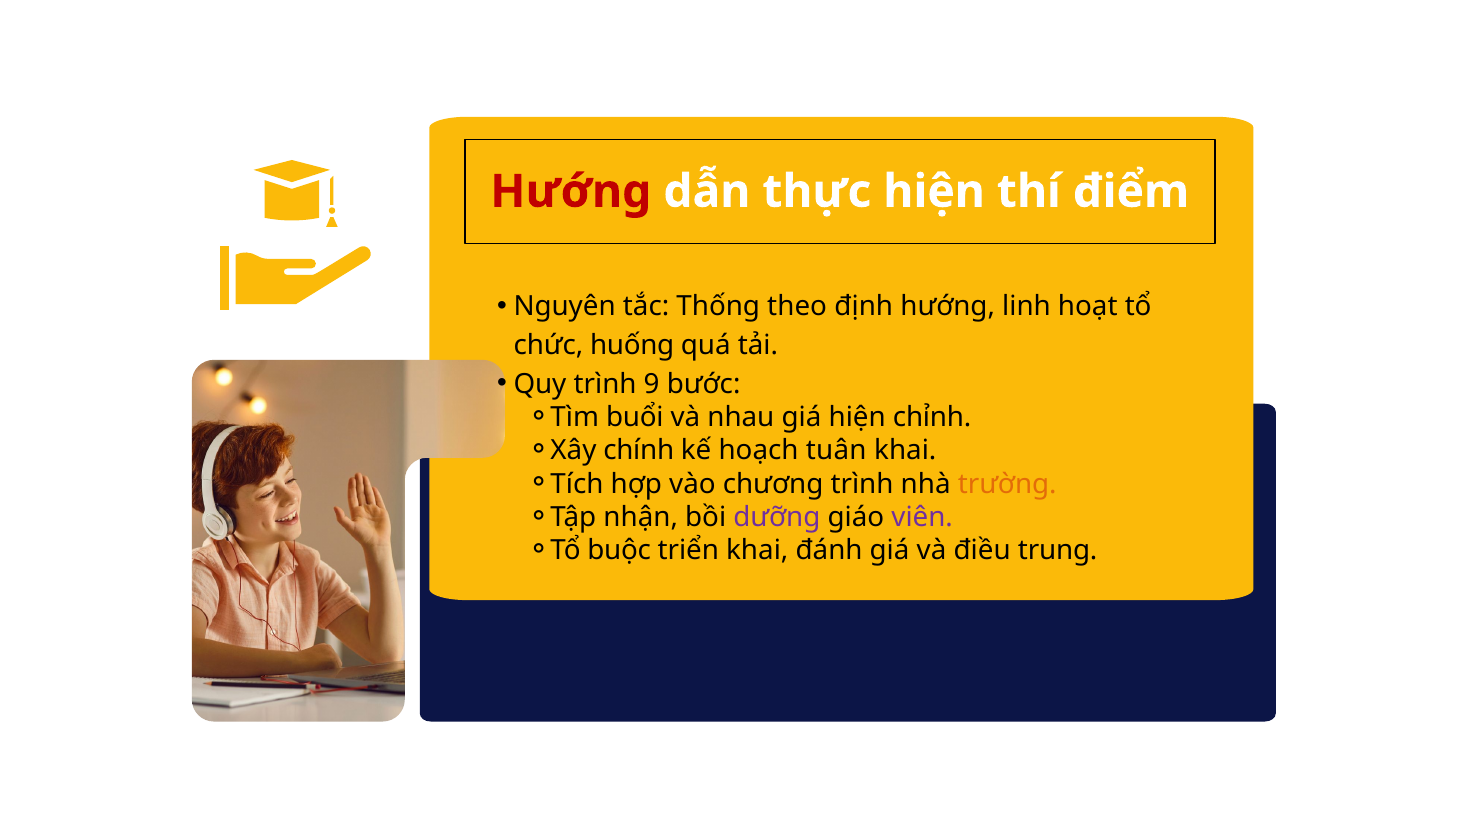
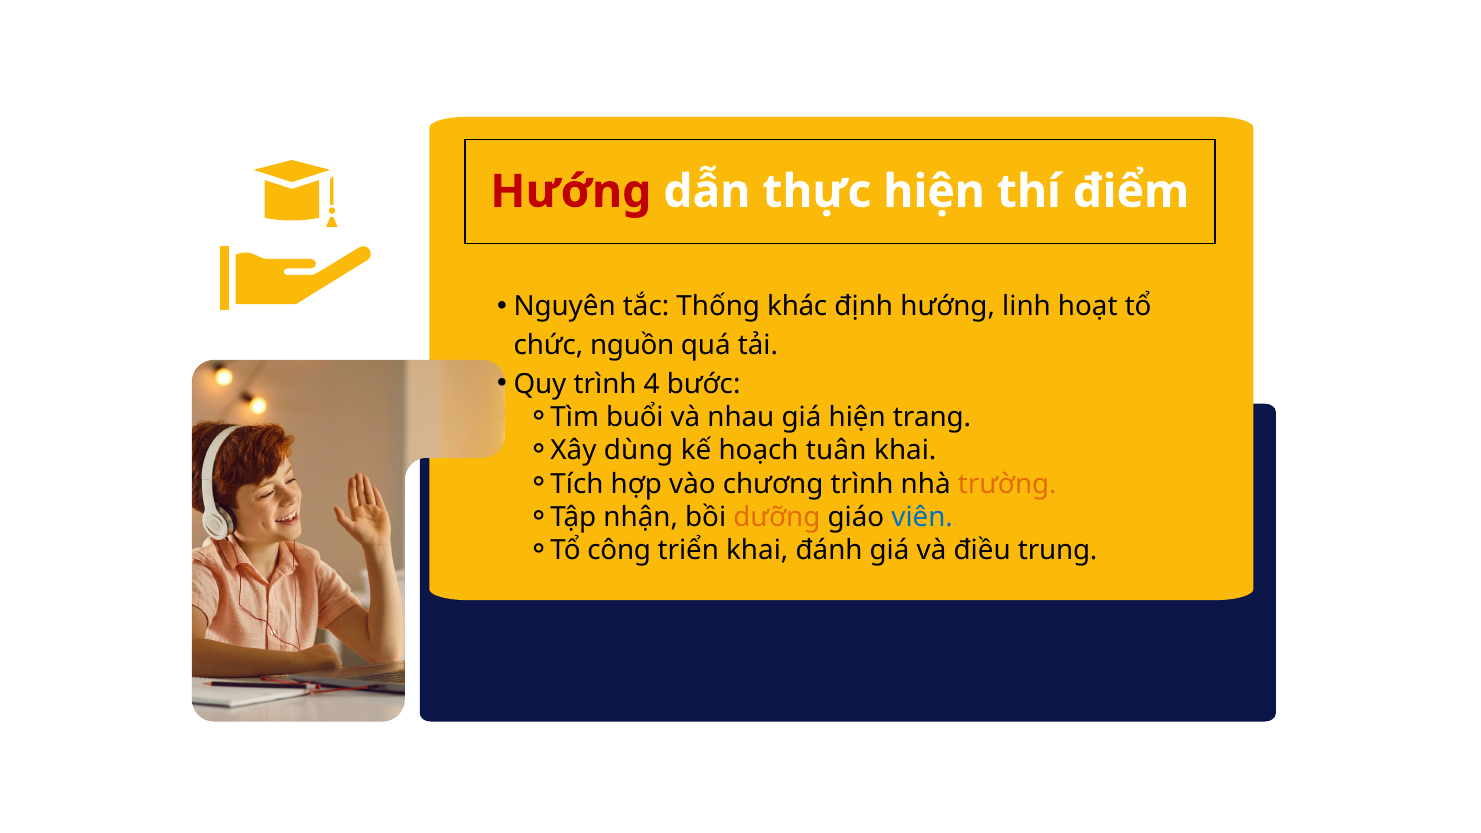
theo: theo -> khác
huống: huống -> nguồn
9: 9 -> 4
chỉnh: chỉnh -> trang
chính: chính -> dùng
dưỡng colour: purple -> orange
viên colour: purple -> blue
buộc: buộc -> công
